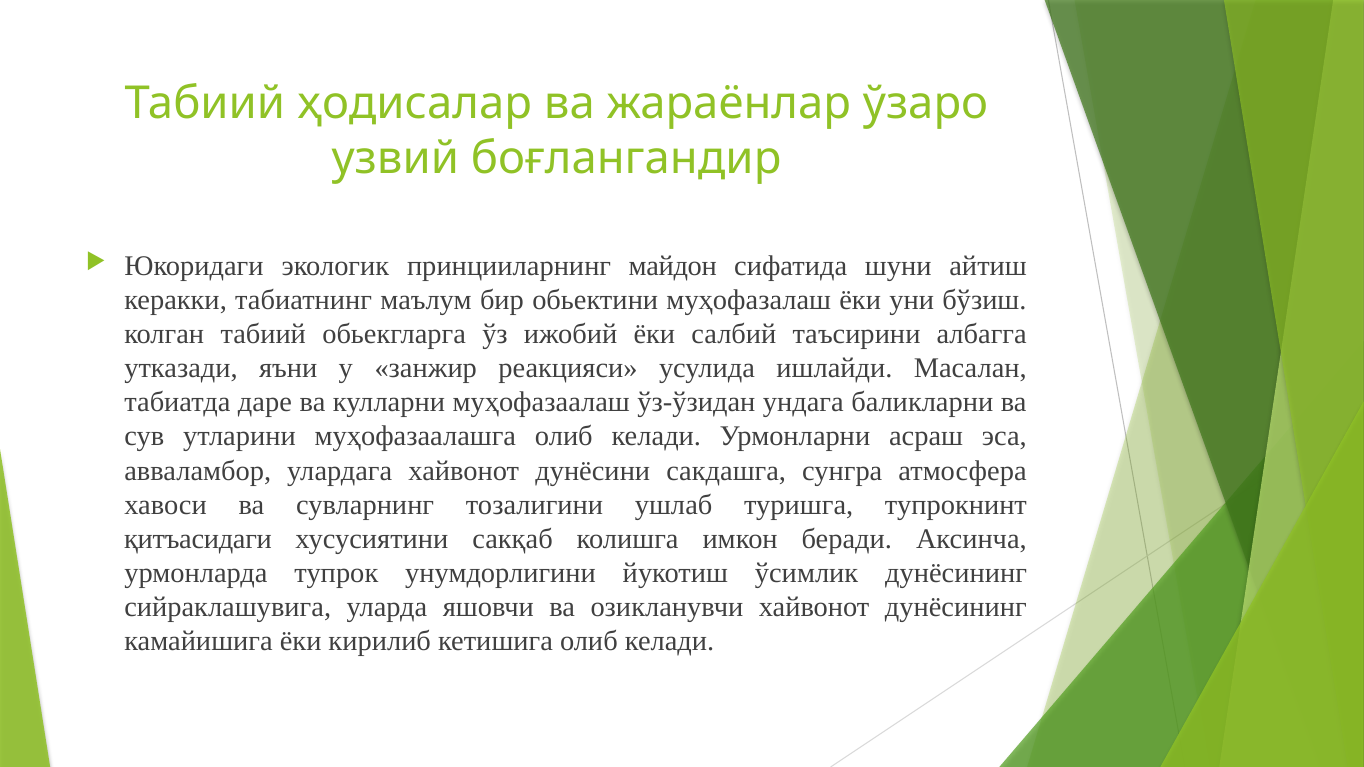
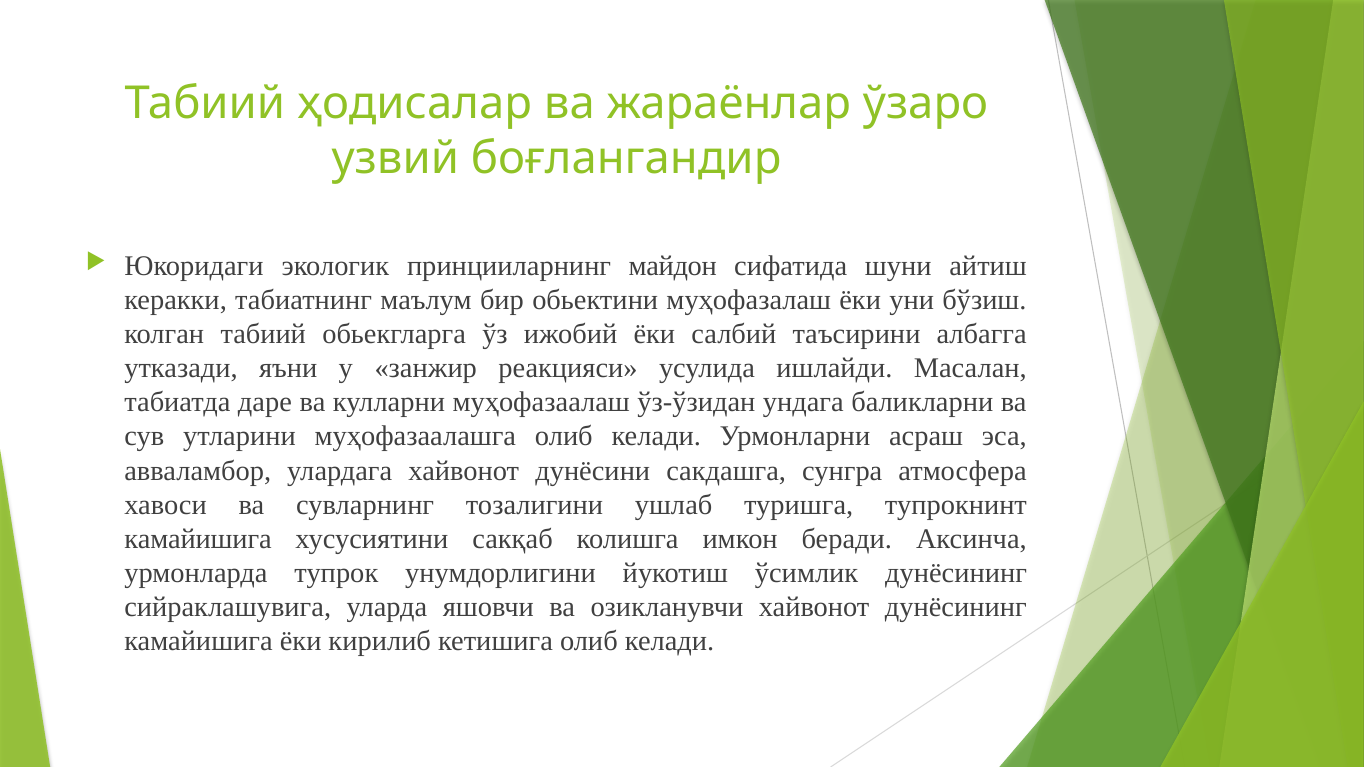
қитъасидаги at (198, 539): қитъасидаги -> камайишига
